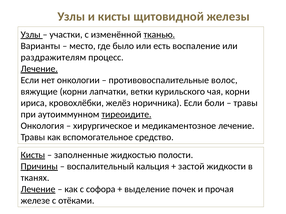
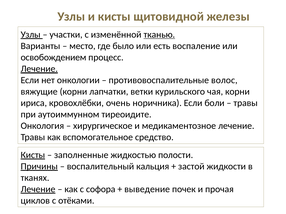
раздражителям: раздражителям -> освобождением
желёз: желёз -> очень
тиреоидите underline: present -> none
выделение: выделение -> выведение
железе: железе -> циклов
